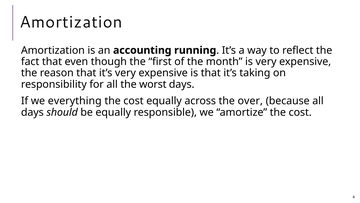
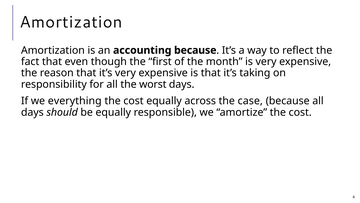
accounting running: running -> because
over: over -> case
